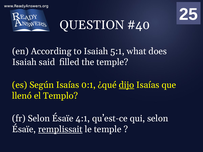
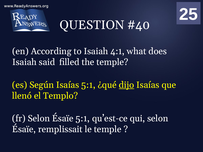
5:1: 5:1 -> 4:1
Isaías 0:1: 0:1 -> 5:1
Ésaïe 4:1: 4:1 -> 5:1
remplissait underline: present -> none
